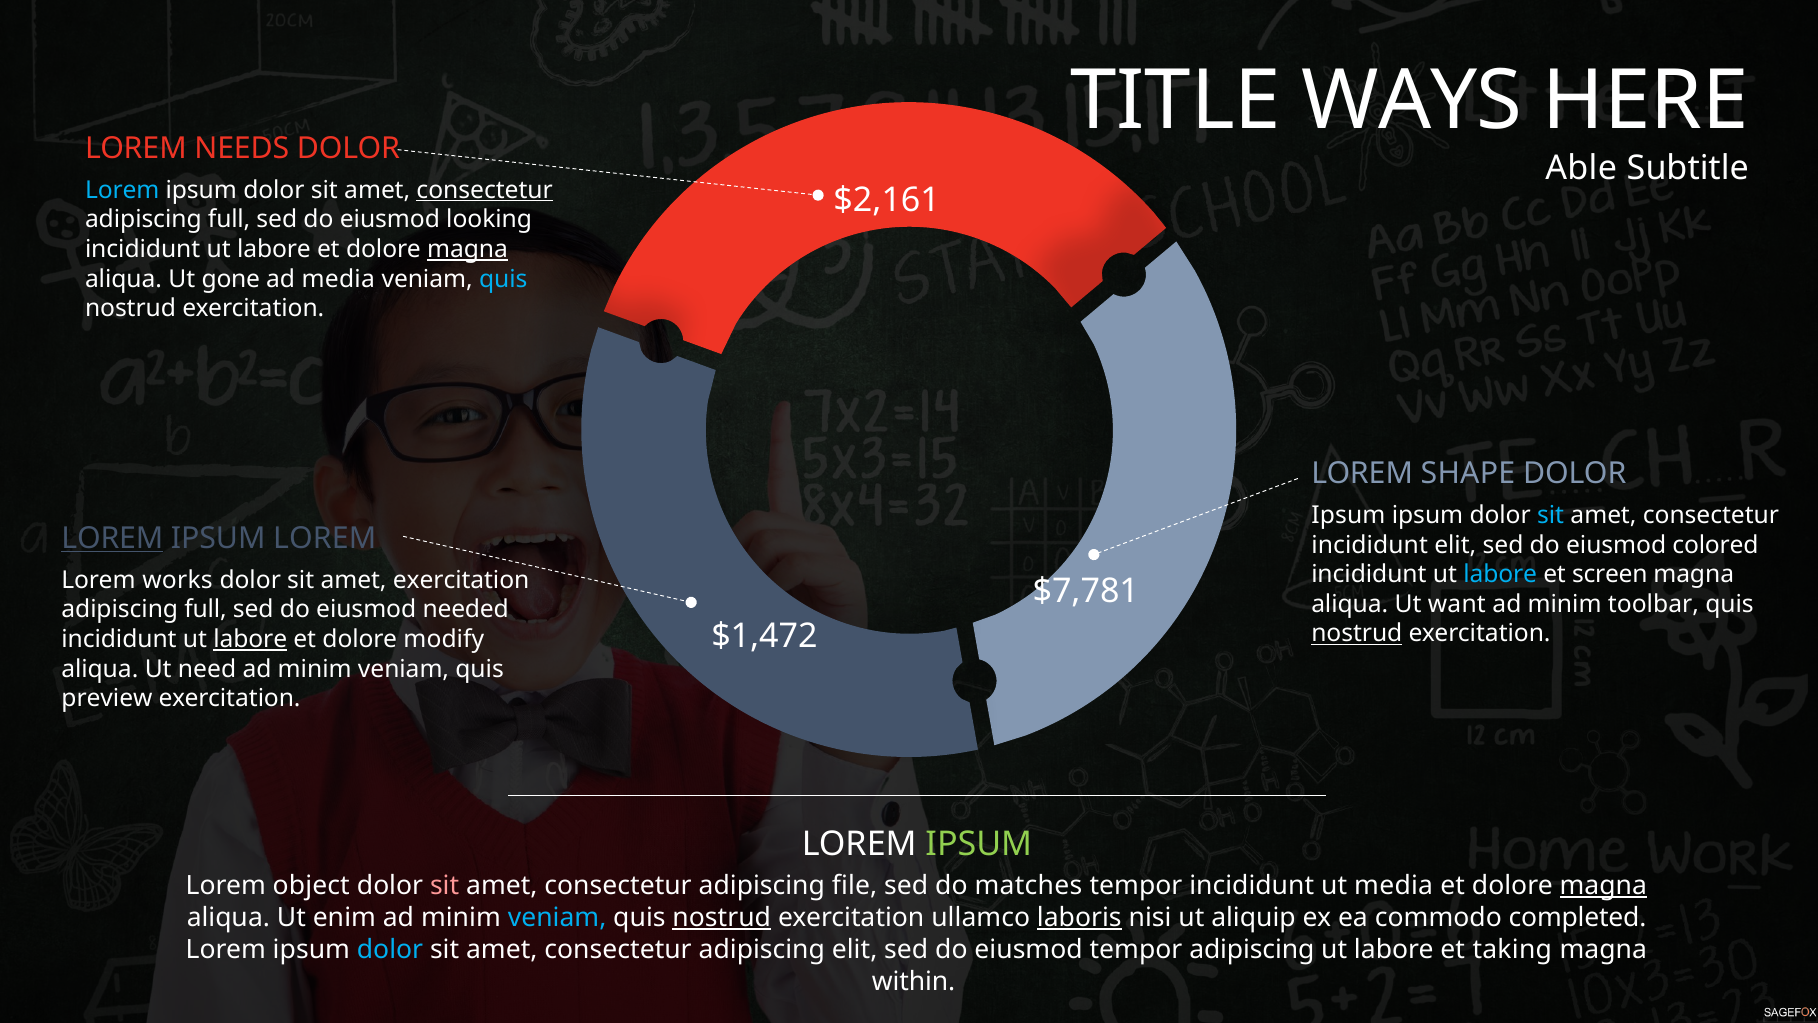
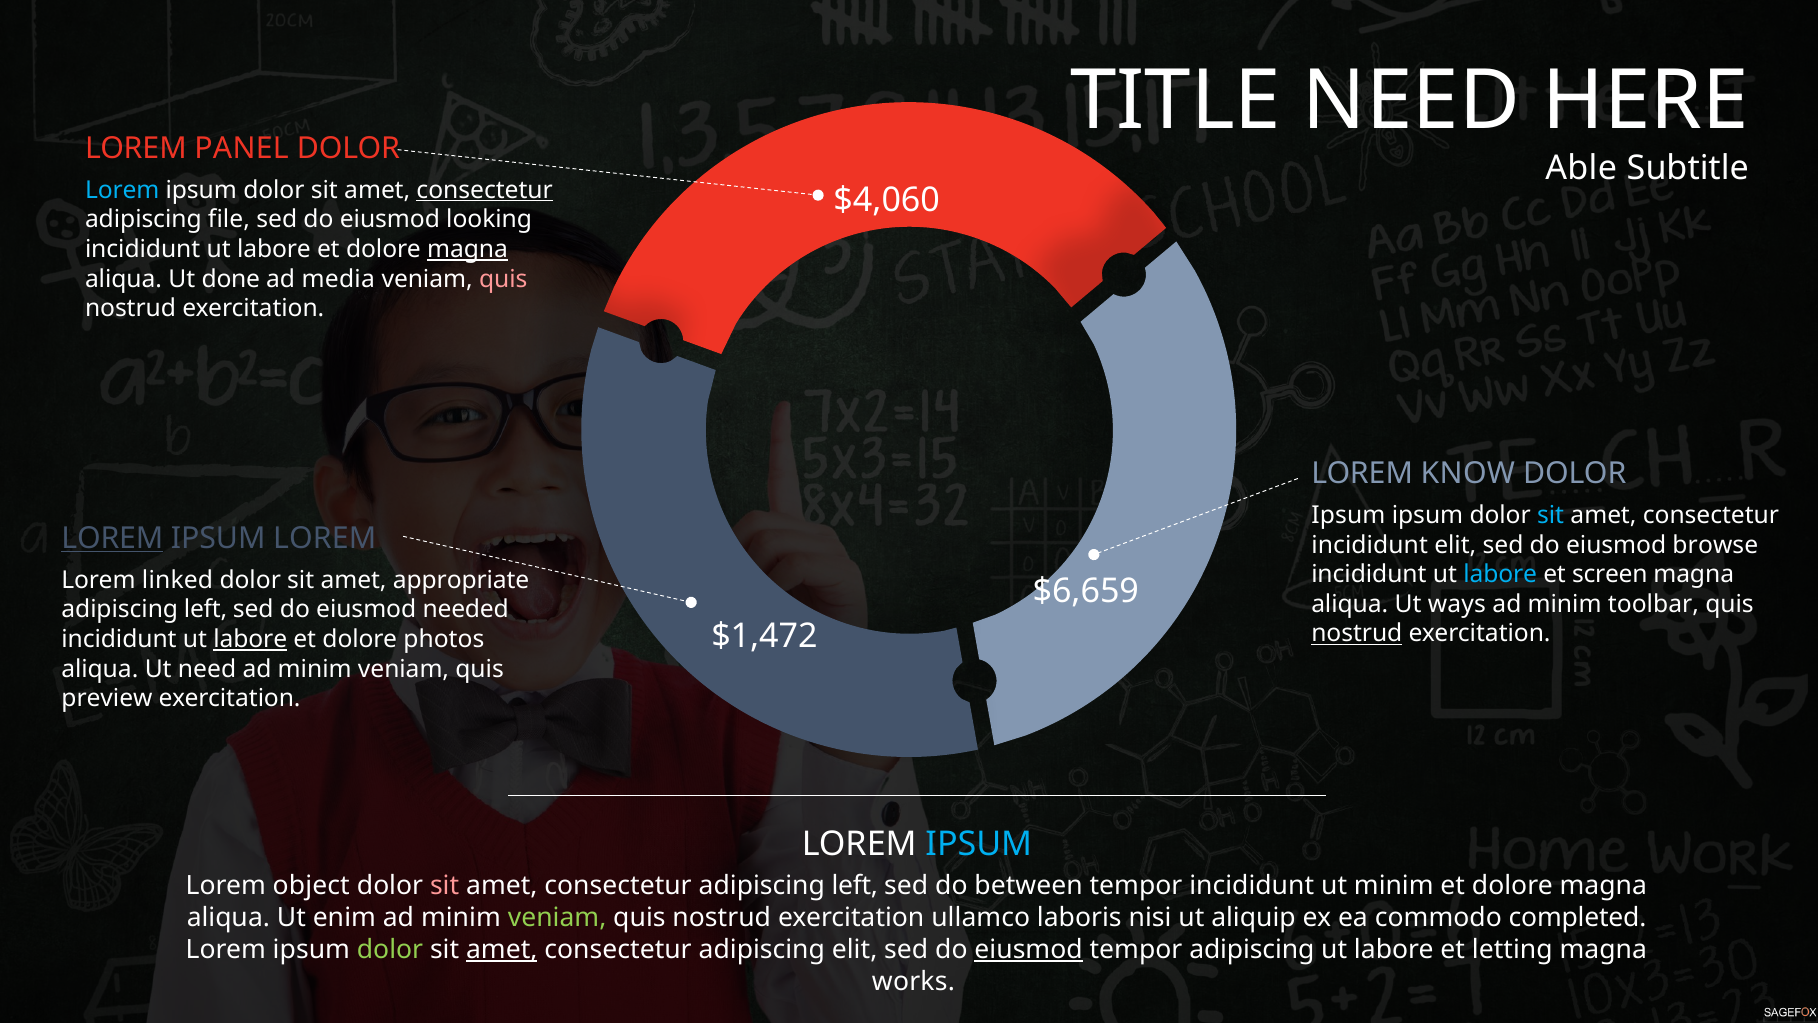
TITLE WAYS: WAYS -> NEED
NEEDS: NEEDS -> PANEL
$2,161: $2,161 -> $4,060
full at (229, 220): full -> file
gone: gone -> done
quis at (503, 279) colour: light blue -> pink
SHAPE: SHAPE -> KNOW
colored: colored -> browse
works: works -> linked
amet exercitation: exercitation -> appropriate
$7,781: $7,781 -> $6,659
want: want -> ways
full at (205, 610): full -> left
modify: modify -> photos
IPSUM at (979, 844) colour: light green -> light blue
consectetur adipiscing file: file -> left
matches: matches -> between
ut media: media -> minim
magna at (1603, 886) underline: present -> none
veniam at (557, 917) colour: light blue -> light green
nostrud at (722, 917) underline: present -> none
laboris underline: present -> none
dolor at (390, 949) colour: light blue -> light green
amet at (502, 949) underline: none -> present
eiusmod at (1029, 949) underline: none -> present
taking: taking -> letting
within: within -> works
